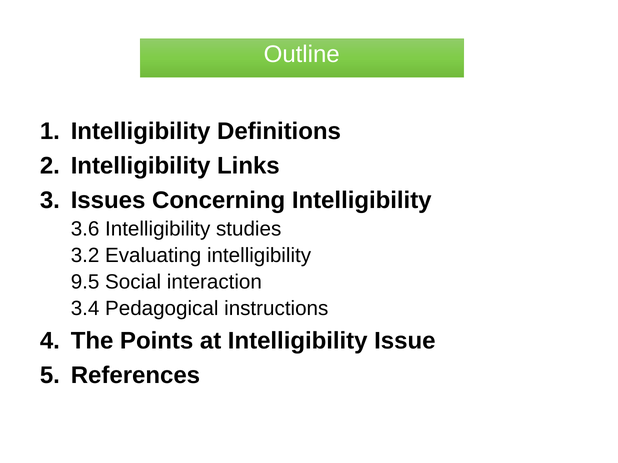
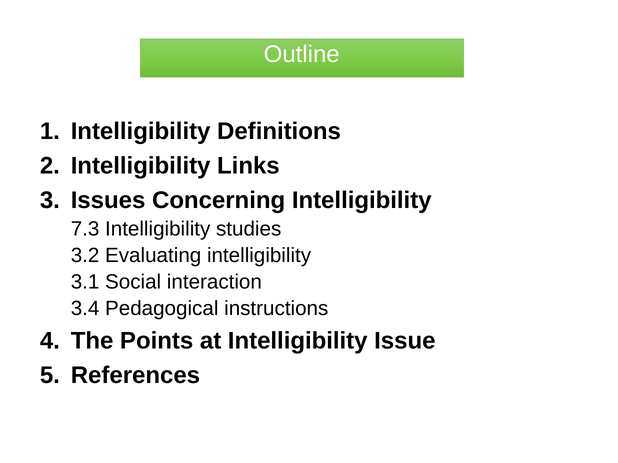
3.6: 3.6 -> 7.3
9.5: 9.5 -> 3.1
